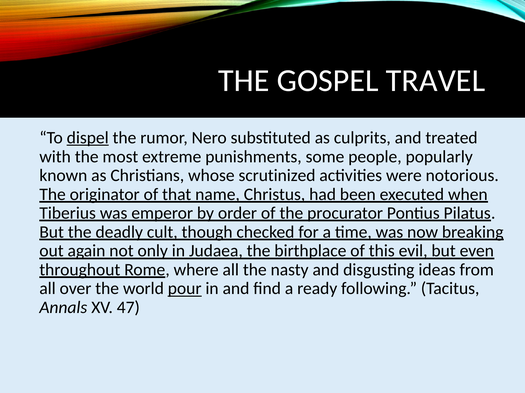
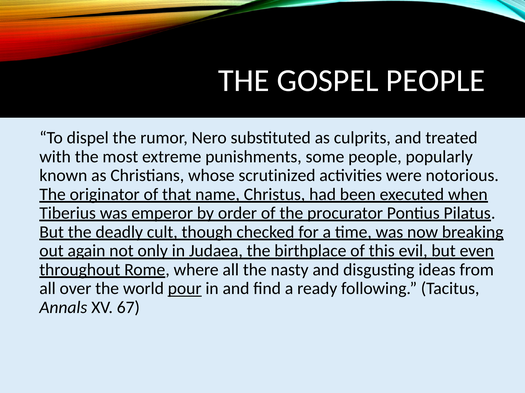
GOSPEL TRAVEL: TRAVEL -> PEOPLE
dispel underline: present -> none
47: 47 -> 67
